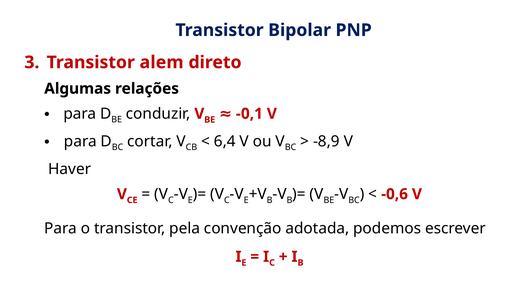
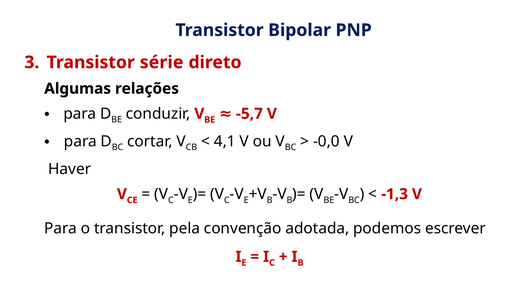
alem: alem -> série
-0,1: -0,1 -> -5,7
6,4: 6,4 -> 4,1
-8,9: -8,9 -> -0,0
-0,6: -0,6 -> -1,3
